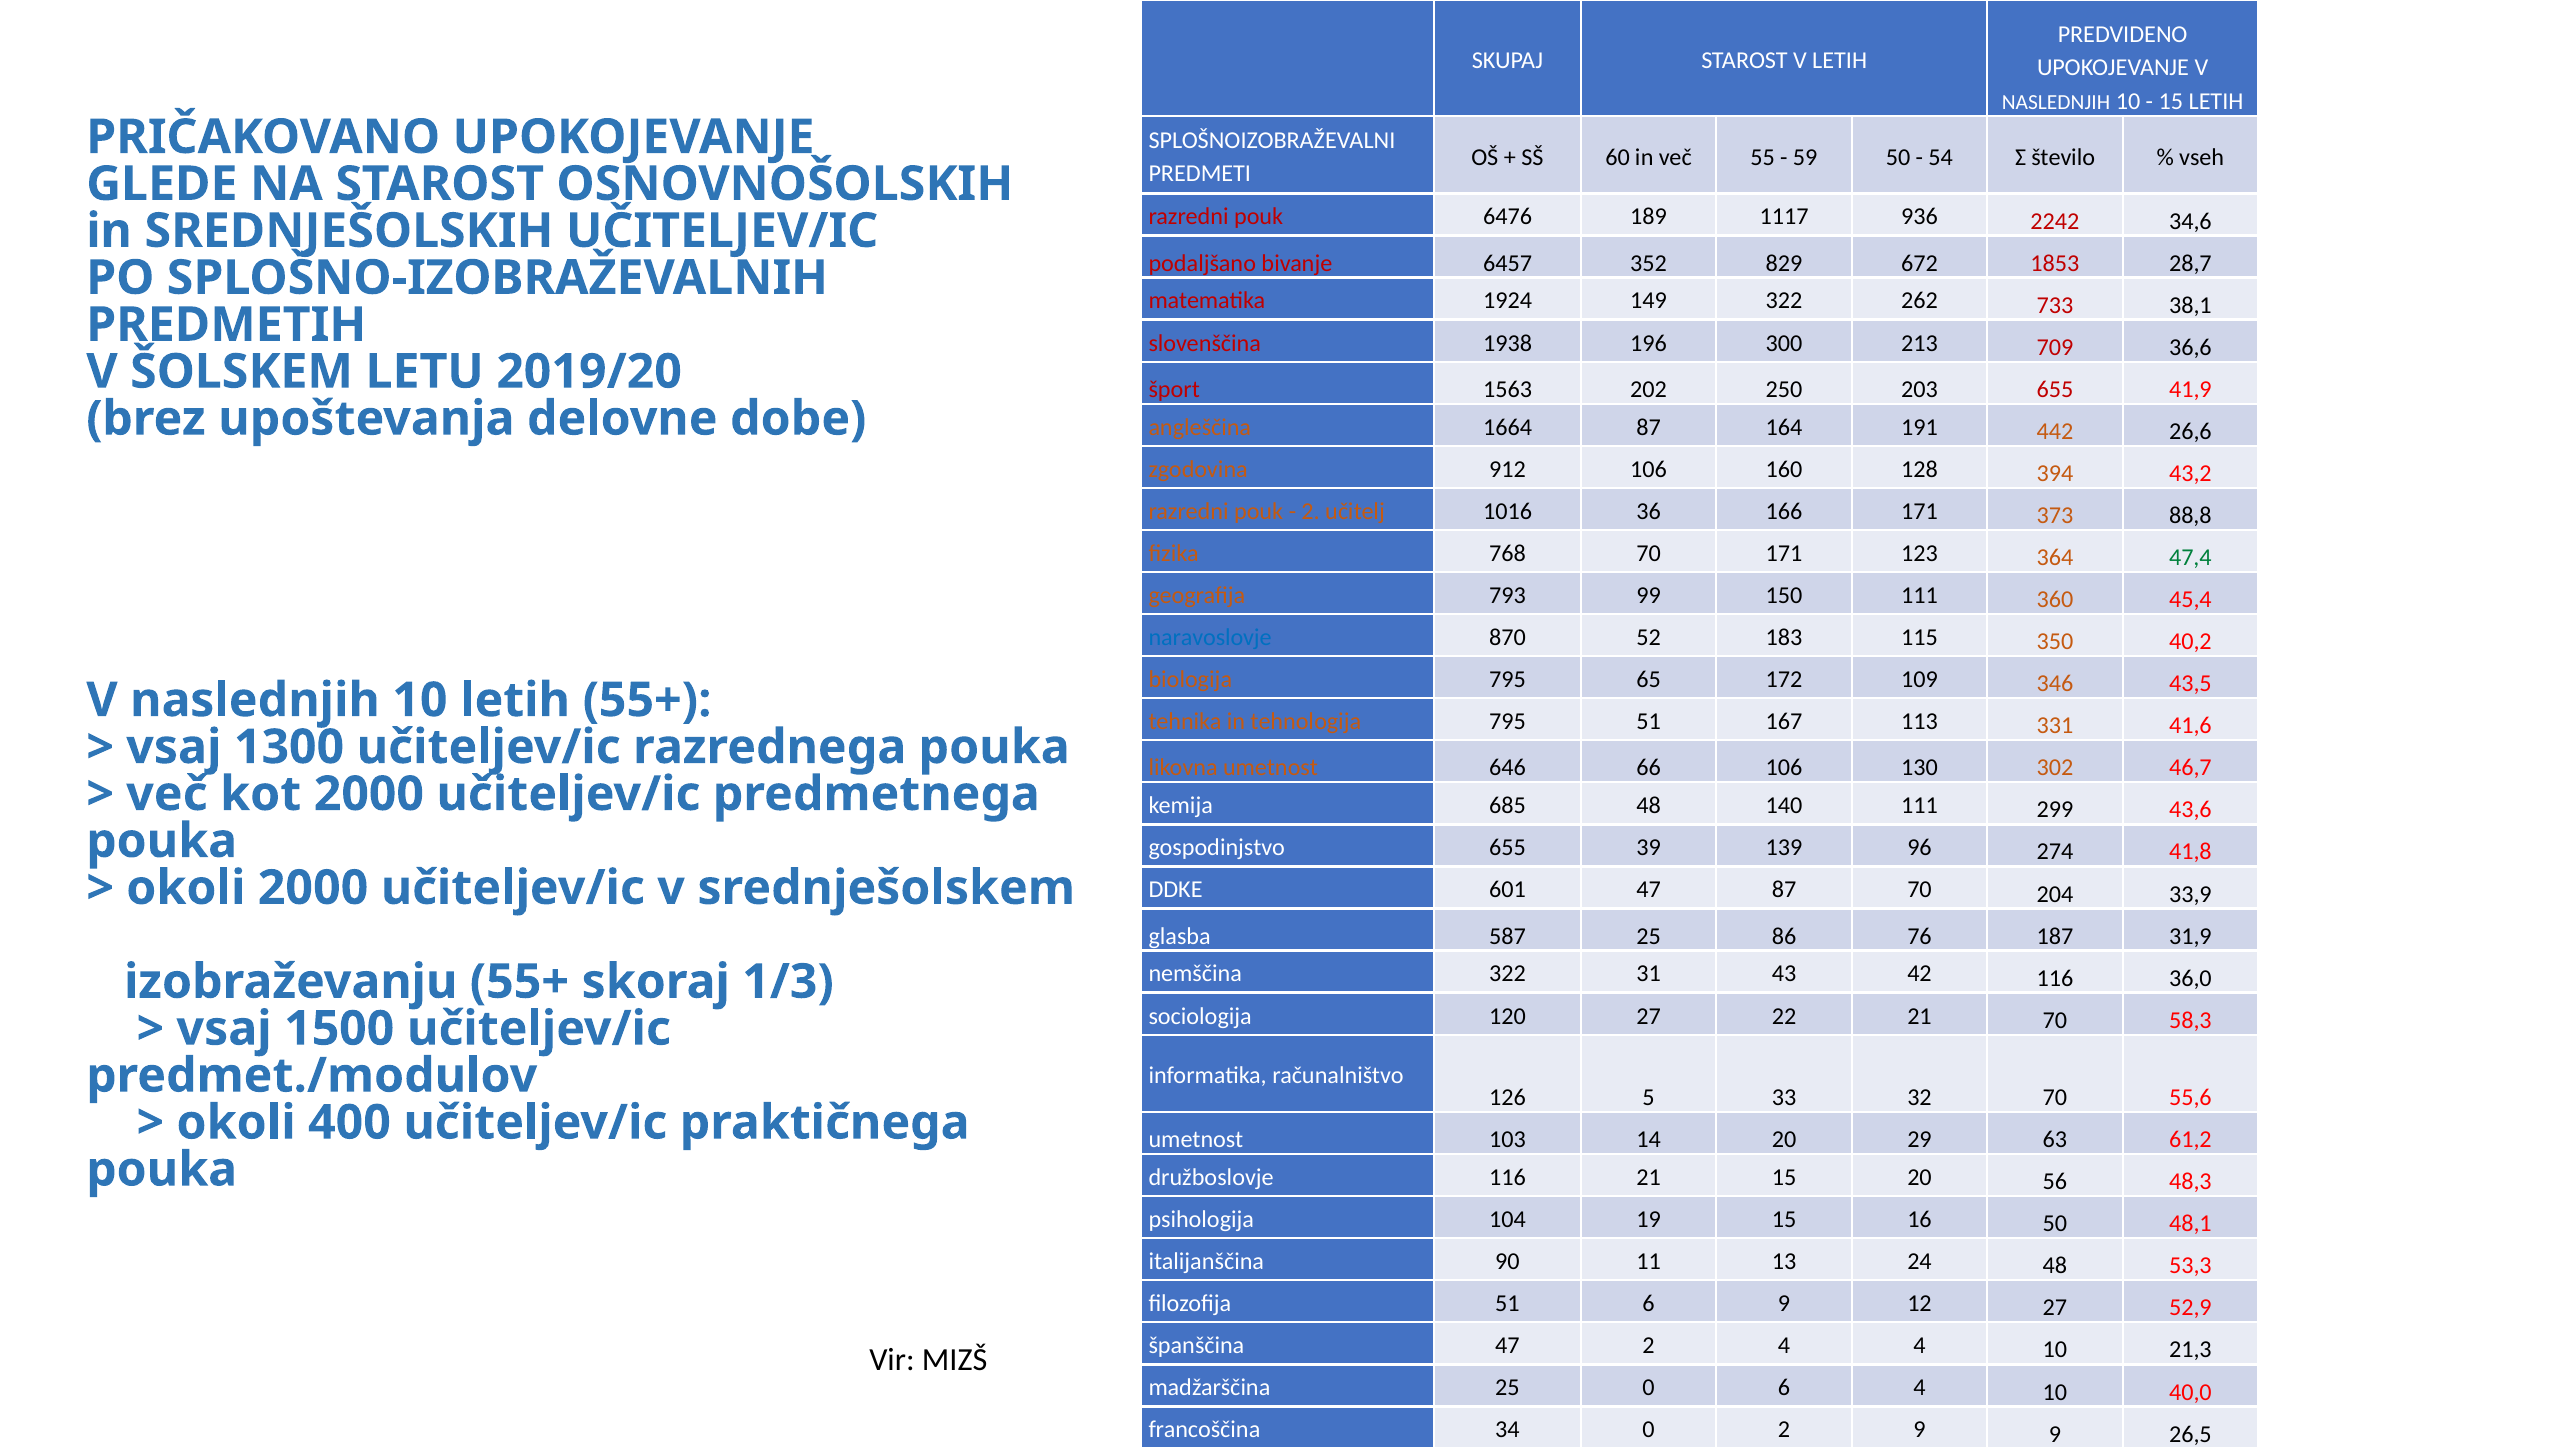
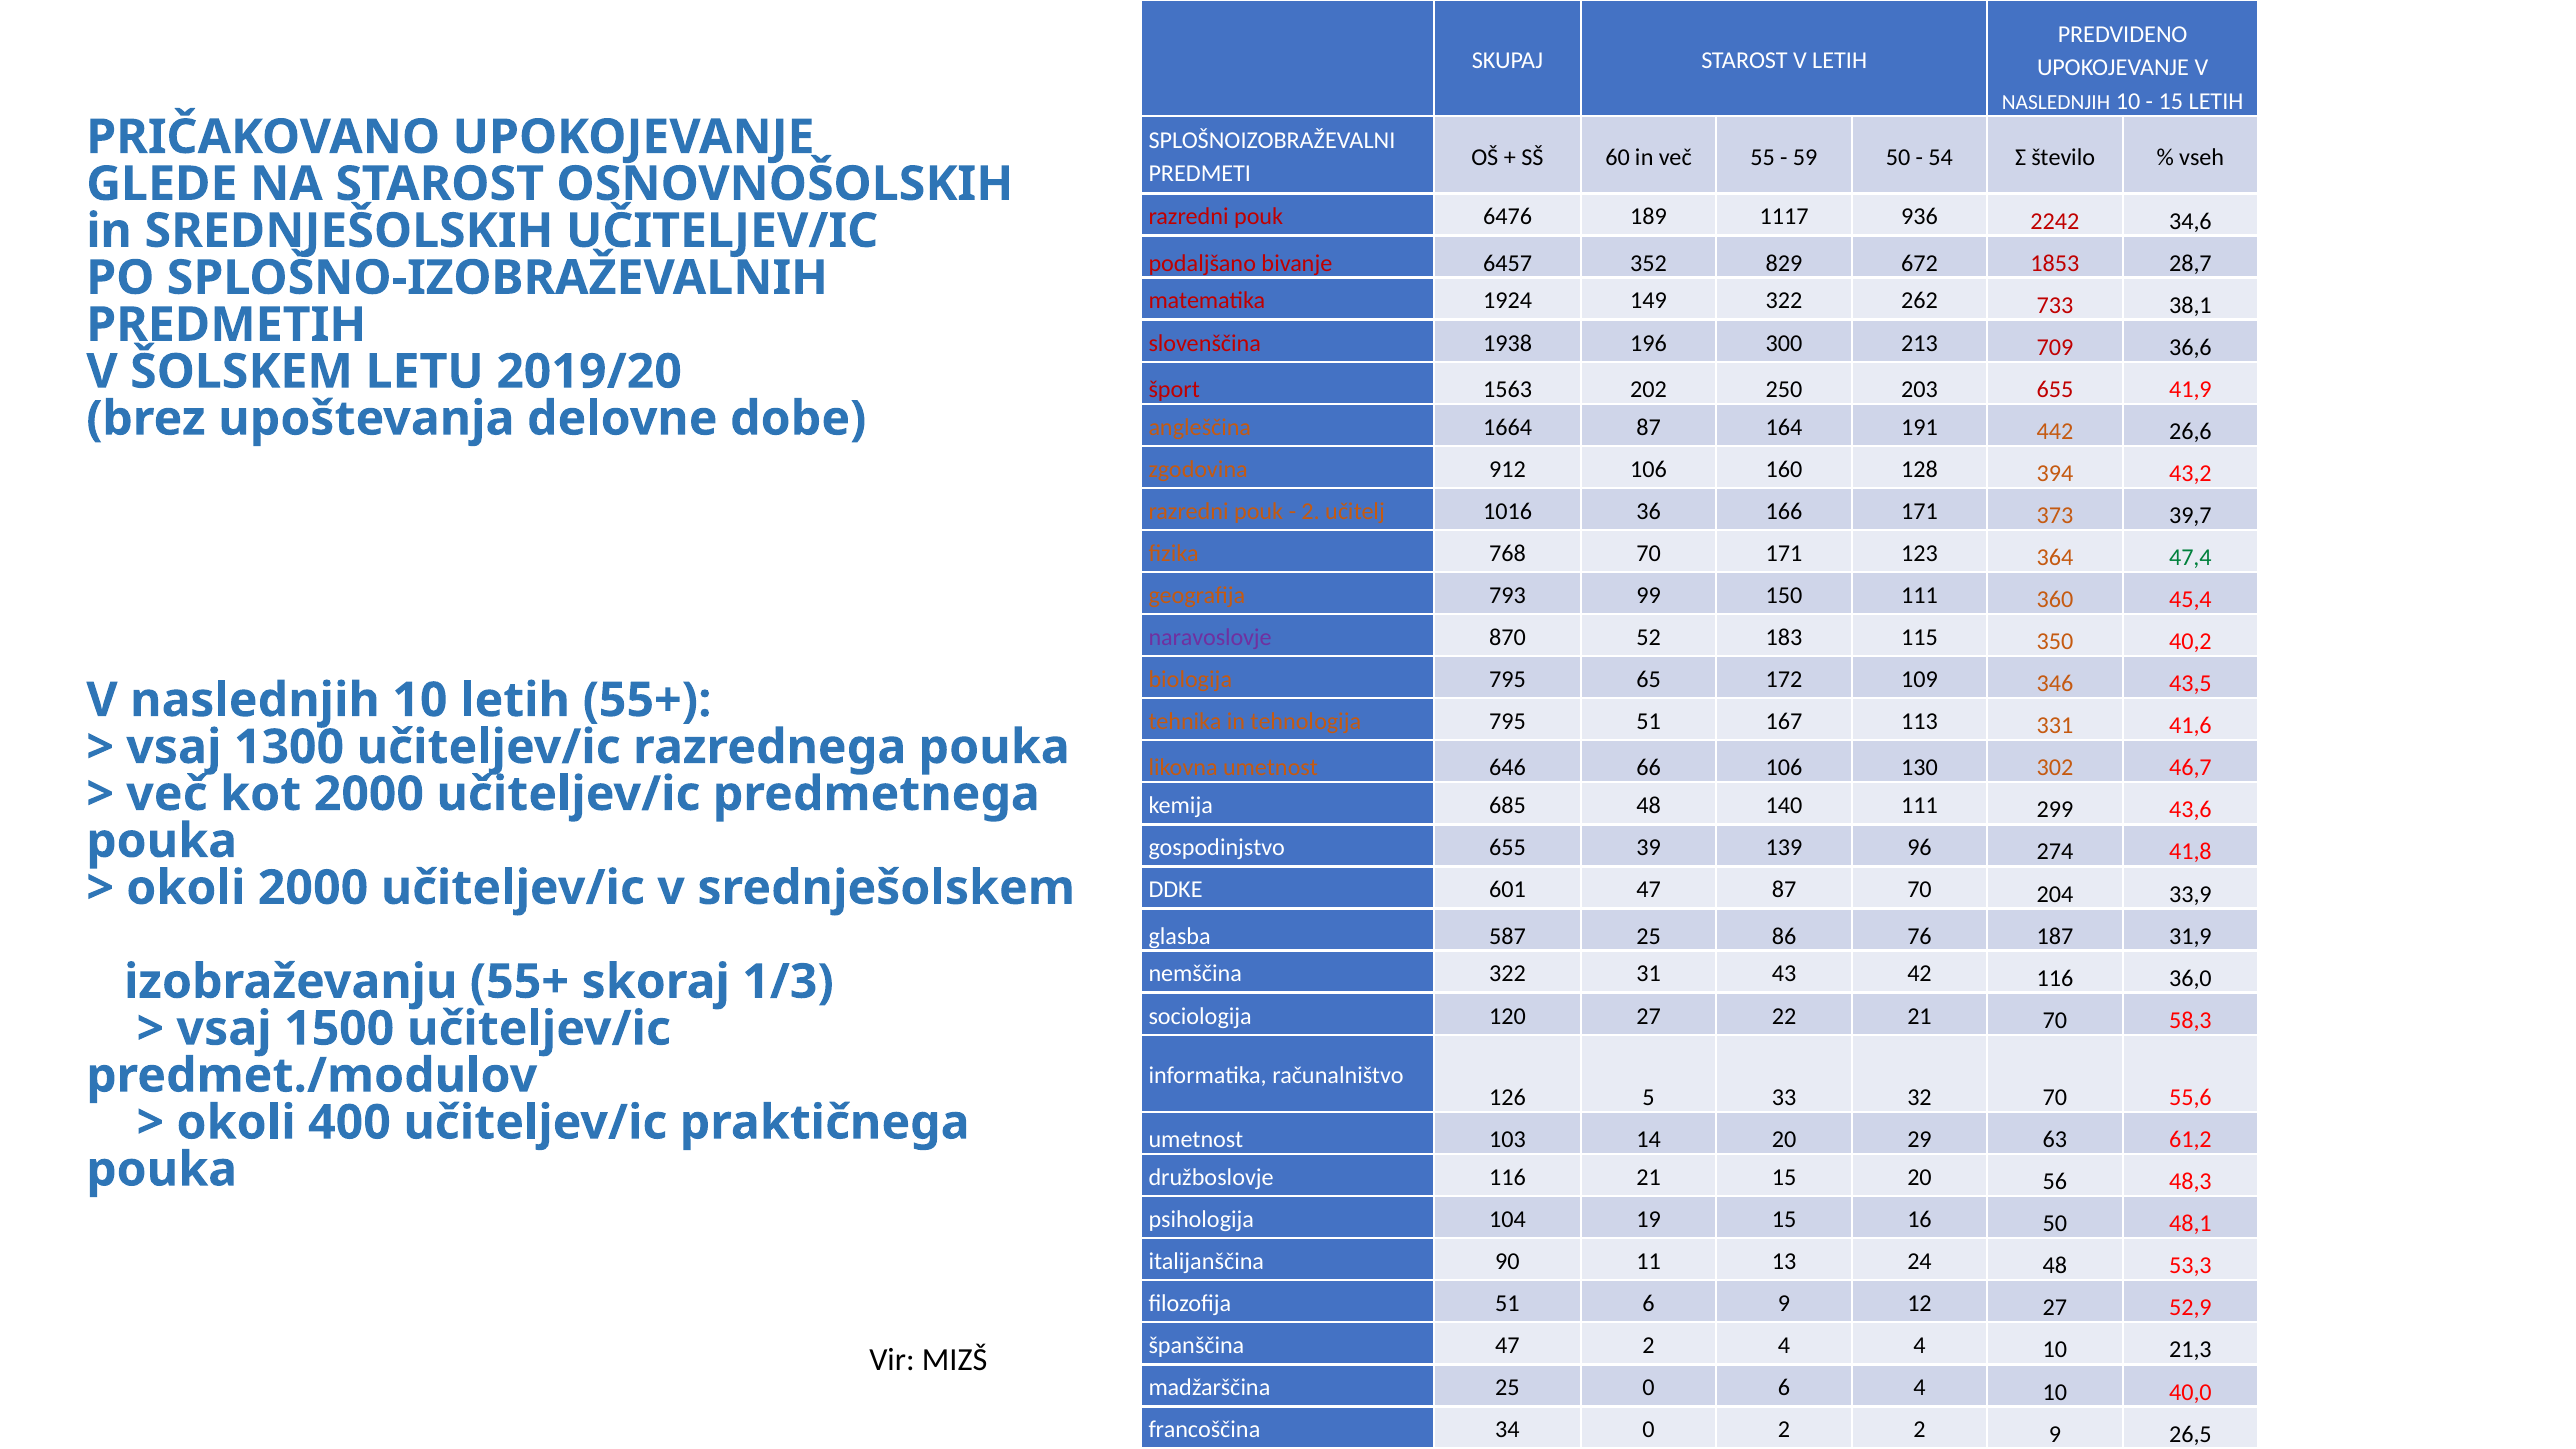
88,8: 88,8 -> 39,7
naravoslovje colour: blue -> purple
2 9: 9 -> 2
